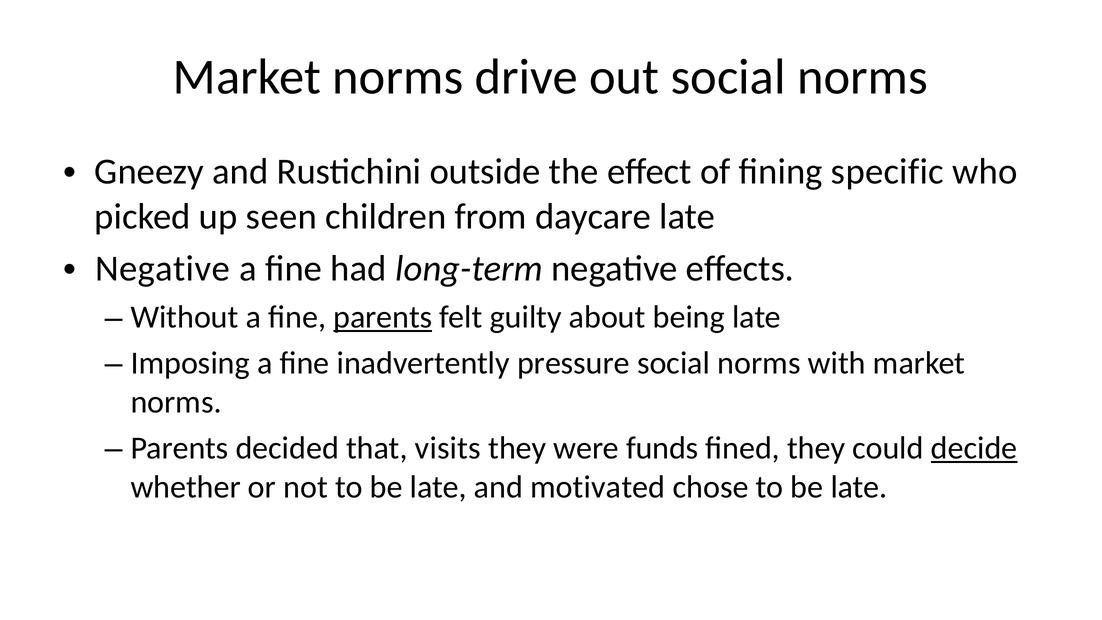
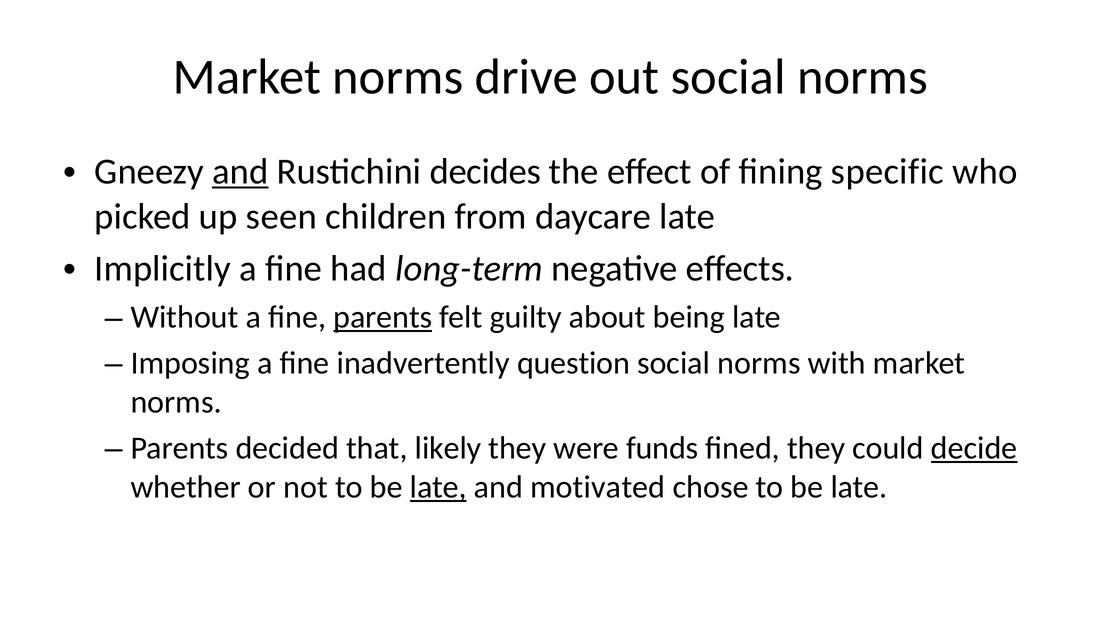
and at (240, 172) underline: none -> present
outside: outside -> decides
Negative at (162, 269): Negative -> Implicitly
pressure: pressure -> question
visits: visits -> likely
late at (438, 487) underline: none -> present
